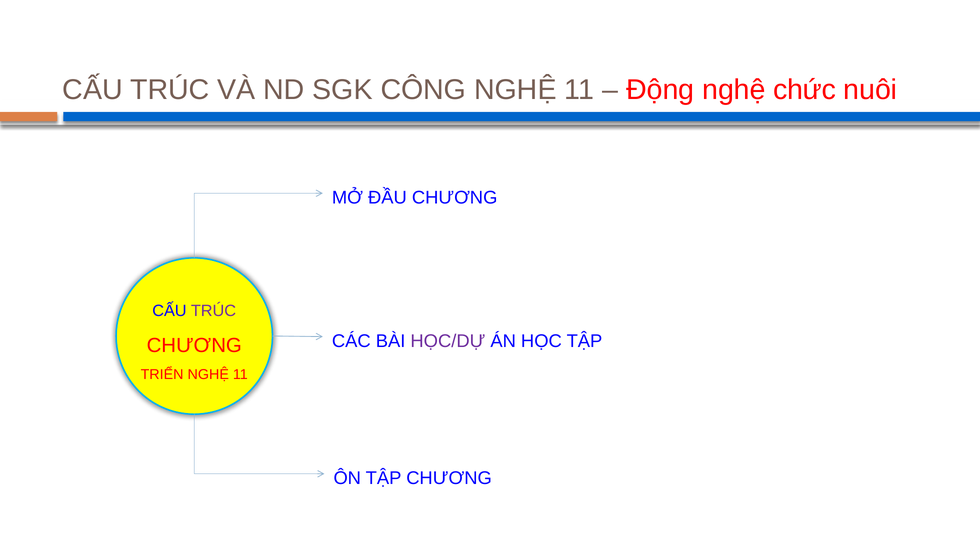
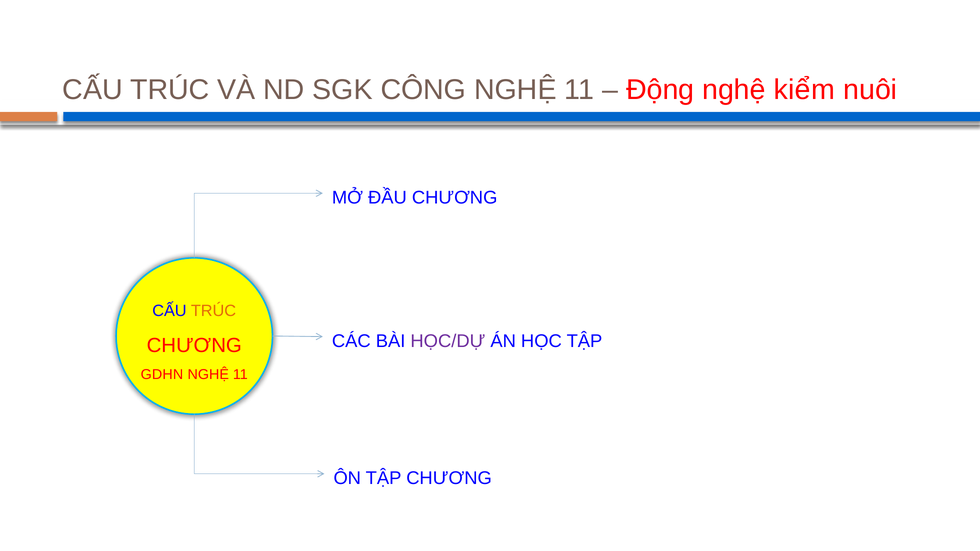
chức: chức -> kiểm
TRÚC at (214, 311) colour: purple -> orange
TRIỂN: TRIỂN -> GDHN
